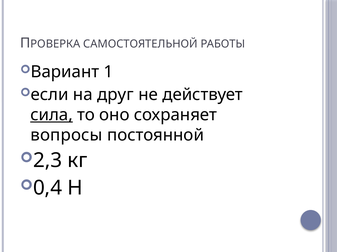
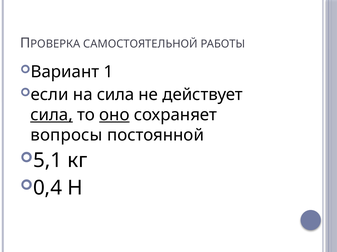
на друг: друг -> сила
оно underline: none -> present
2,3: 2,3 -> 5,1
